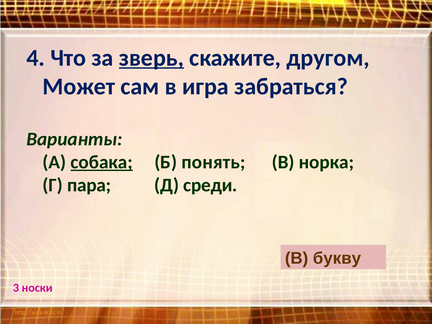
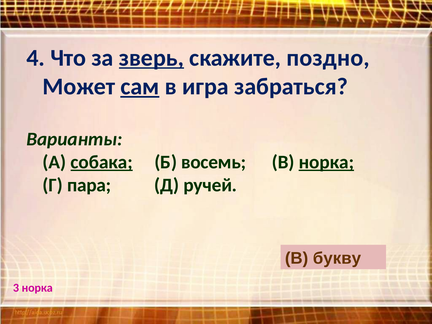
другом: другом -> поздно
сам underline: none -> present
понять: понять -> восемь
норка at (326, 162) underline: none -> present
среди: среди -> ручей
3 носки: носки -> норка
